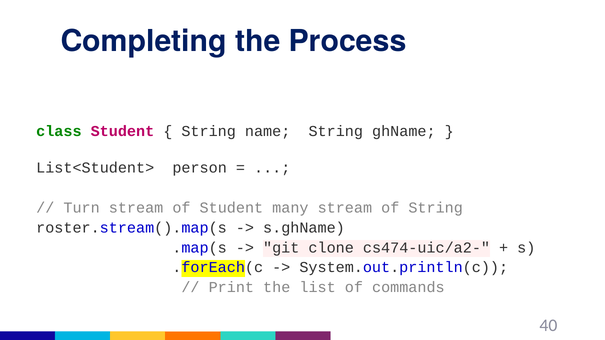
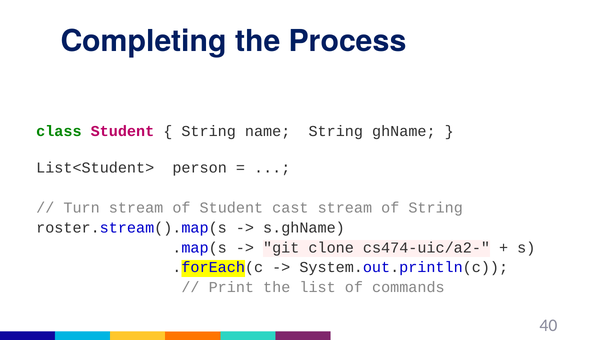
many: many -> cast
